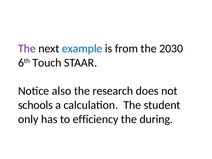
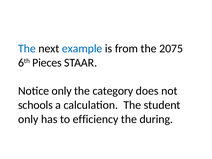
The at (27, 49) colour: purple -> blue
2030: 2030 -> 2075
Touch: Touch -> Pieces
Notice also: also -> only
research: research -> category
